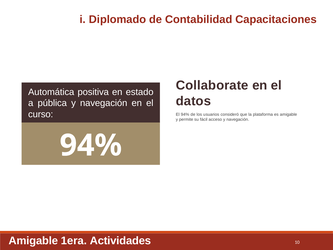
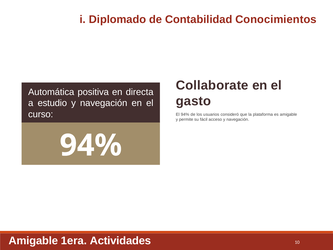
Capacitaciones: Capacitaciones -> Conocimientos
estado: estado -> directa
datos: datos -> gasto
pública: pública -> estudio
